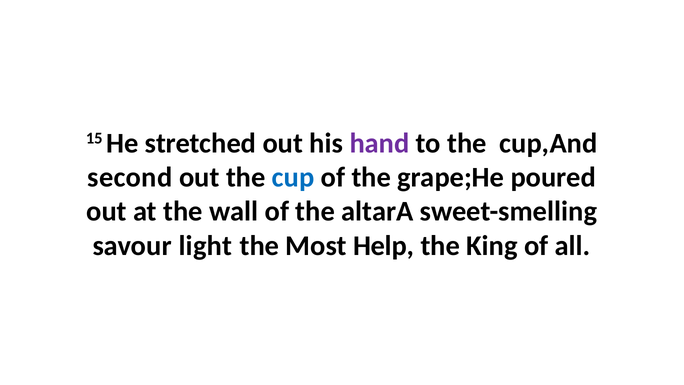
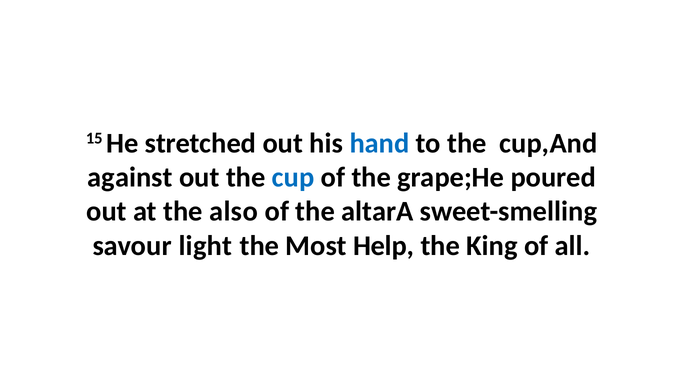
hand colour: purple -> blue
second: second -> against
wall: wall -> also
